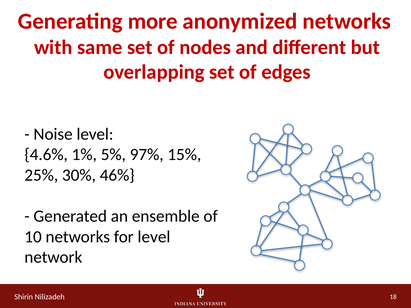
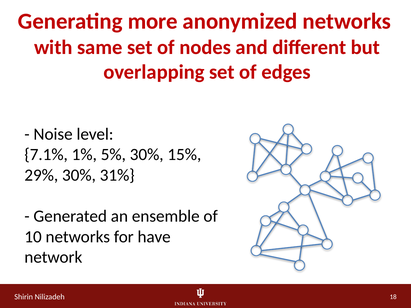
4.6%: 4.6% -> 7.1%
5% 97%: 97% -> 30%
25%: 25% -> 29%
46%: 46% -> 31%
for level: level -> have
